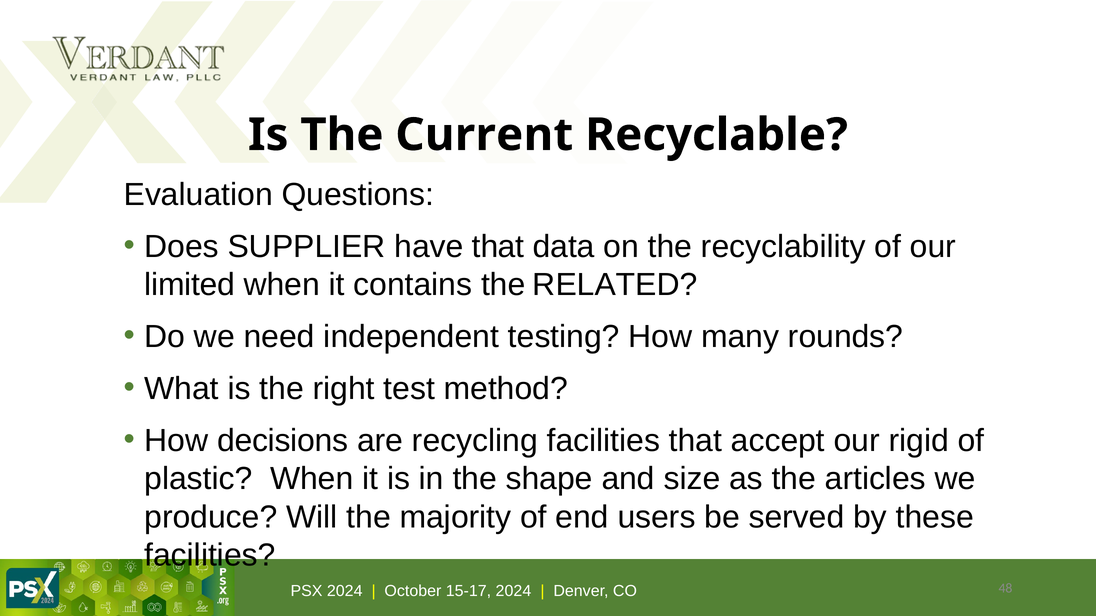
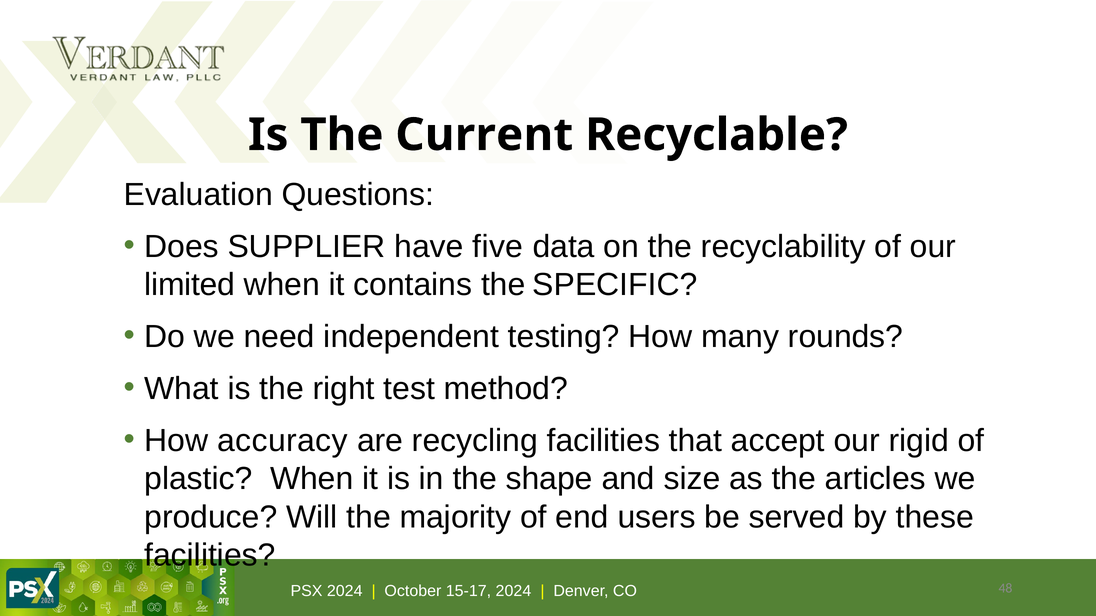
have that: that -> five
RELATED: RELATED -> SPECIFIC
decisions: decisions -> accuracy
